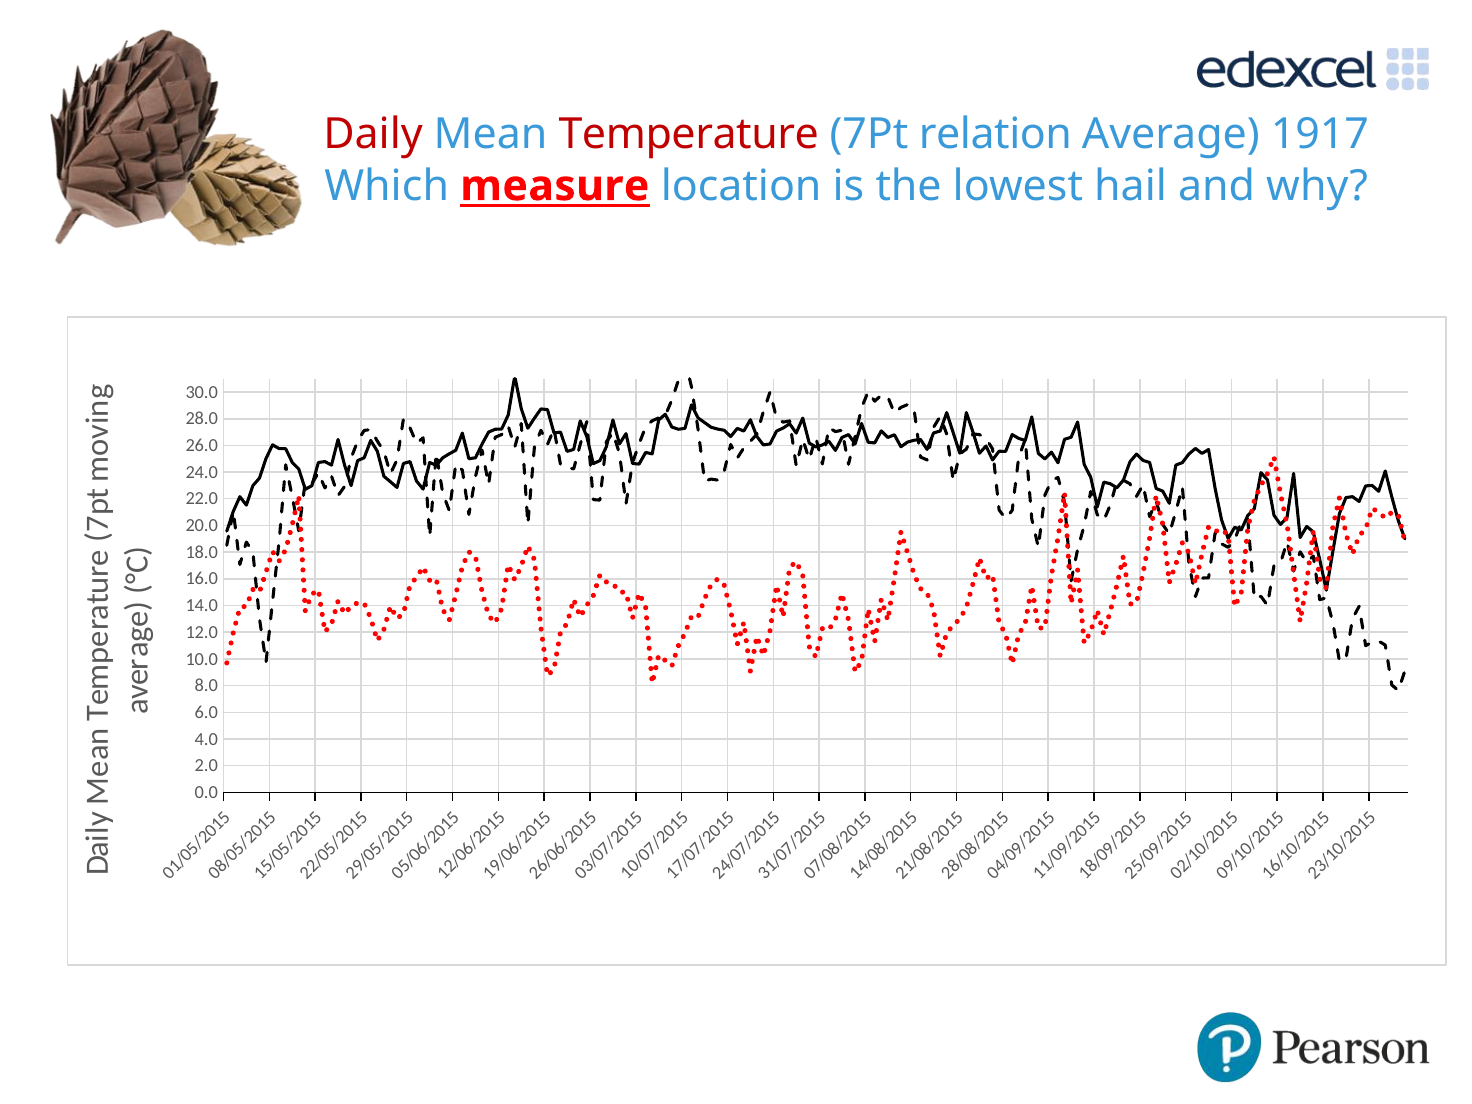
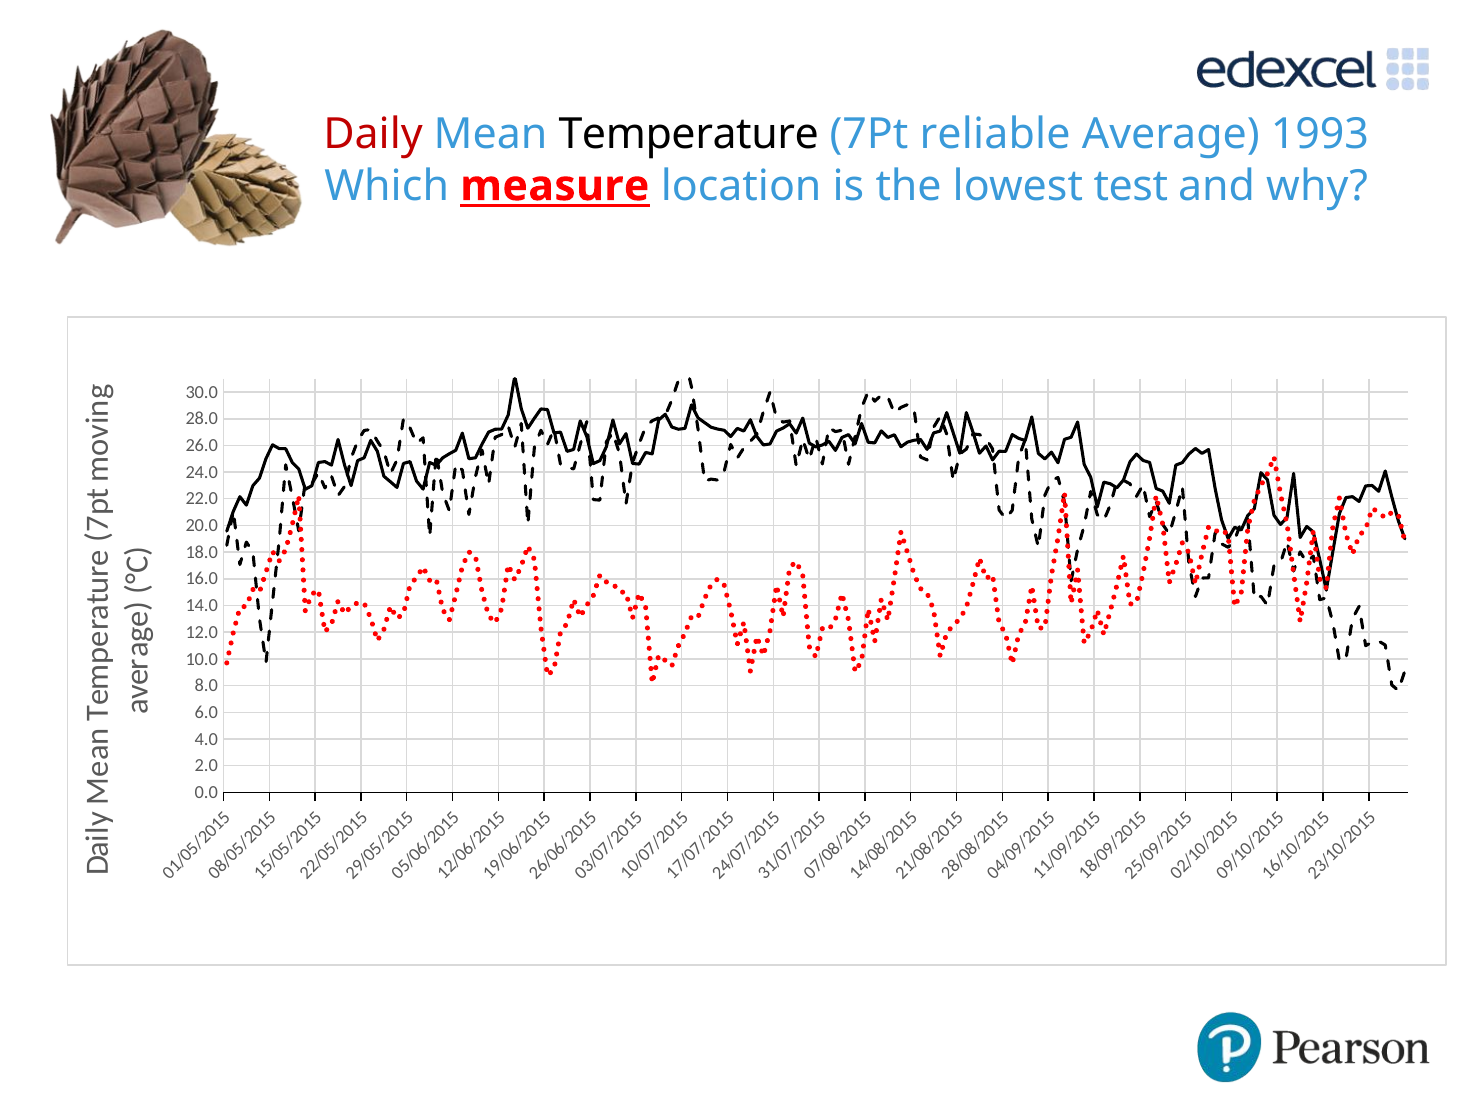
Temperature colour: red -> black
relation: relation -> reliable
1917: 1917 -> 1993
hail: hail -> test
